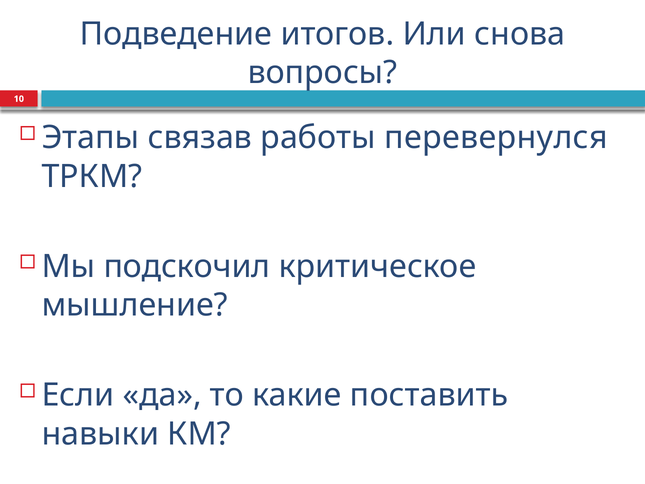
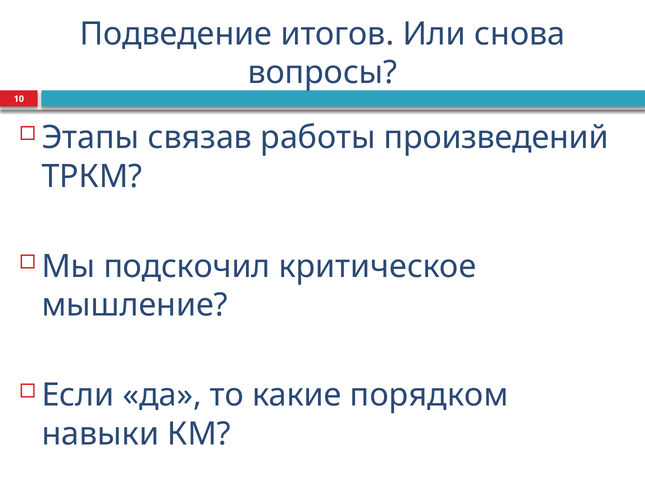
перевернулся: перевернулся -> произведений
поставить: поставить -> порядком
